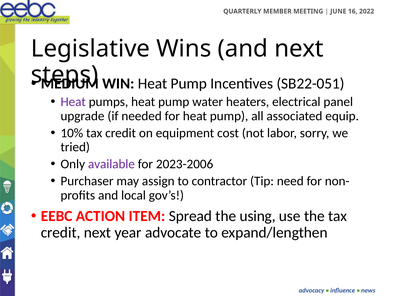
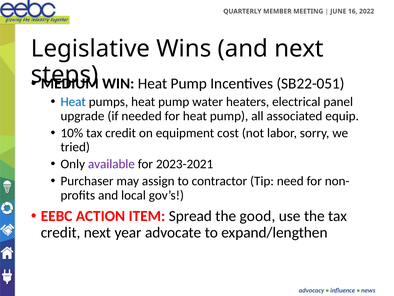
Heat at (73, 102) colour: purple -> blue
2023-2006: 2023-2006 -> 2023-2021
using: using -> good
